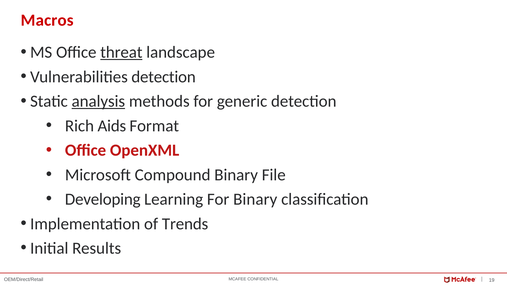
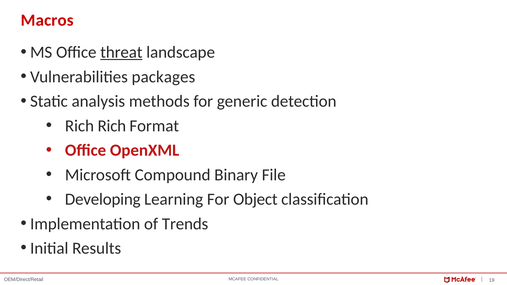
Vulnerabilities detection: detection -> packages
analysis underline: present -> none
Rich Aids: Aids -> Rich
For Binary: Binary -> Object
